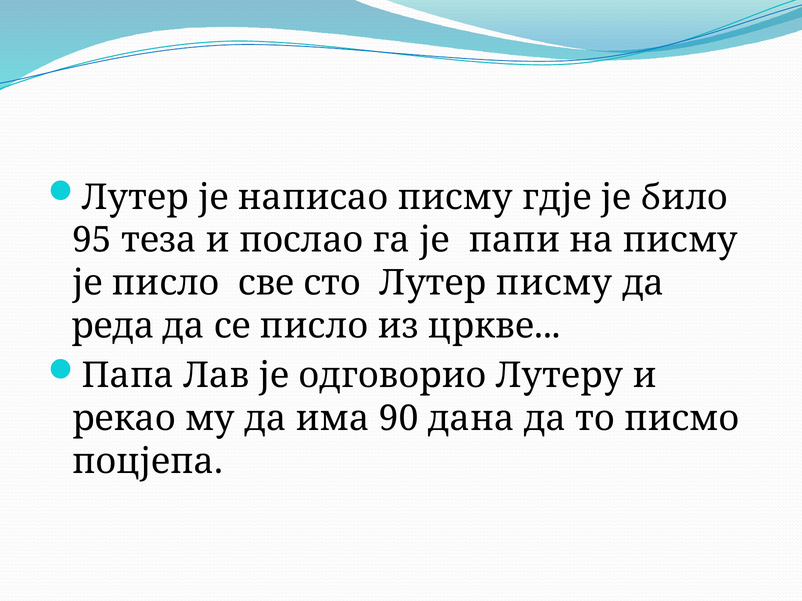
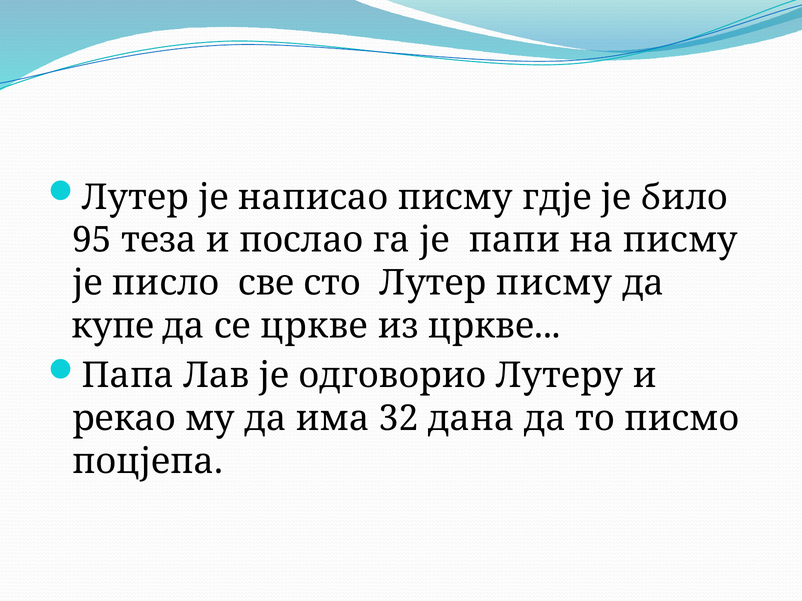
реда: реда -> купе
се писло: писло -> цркве
90: 90 -> 32
